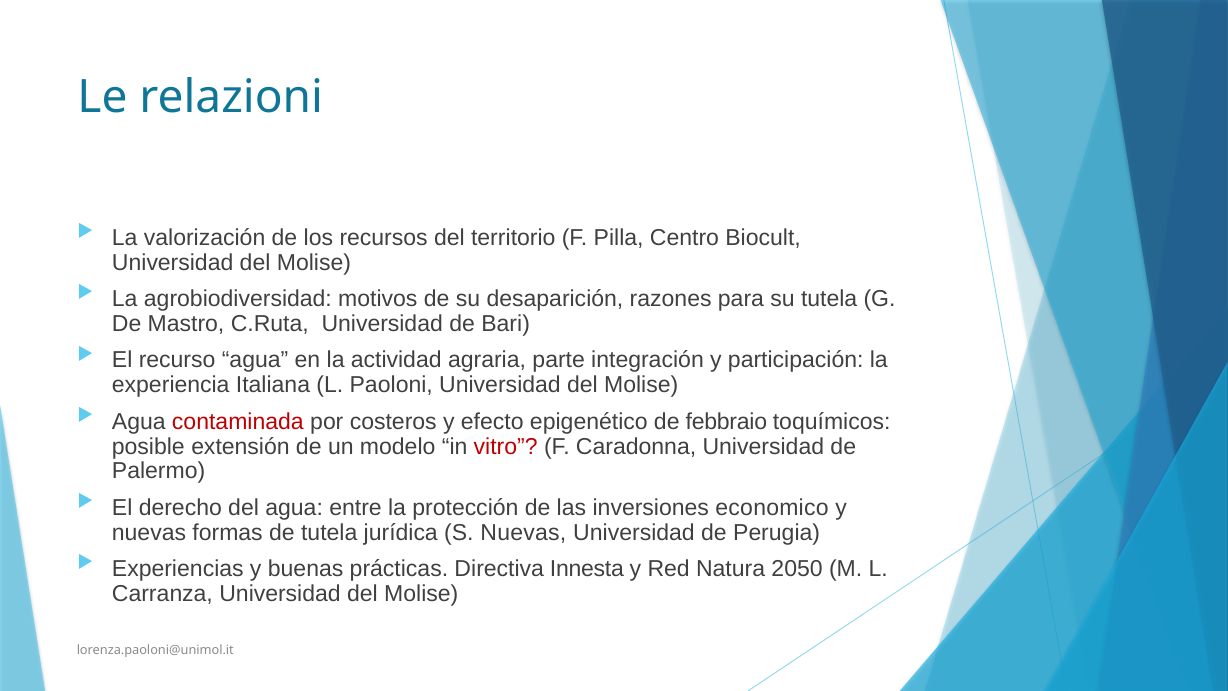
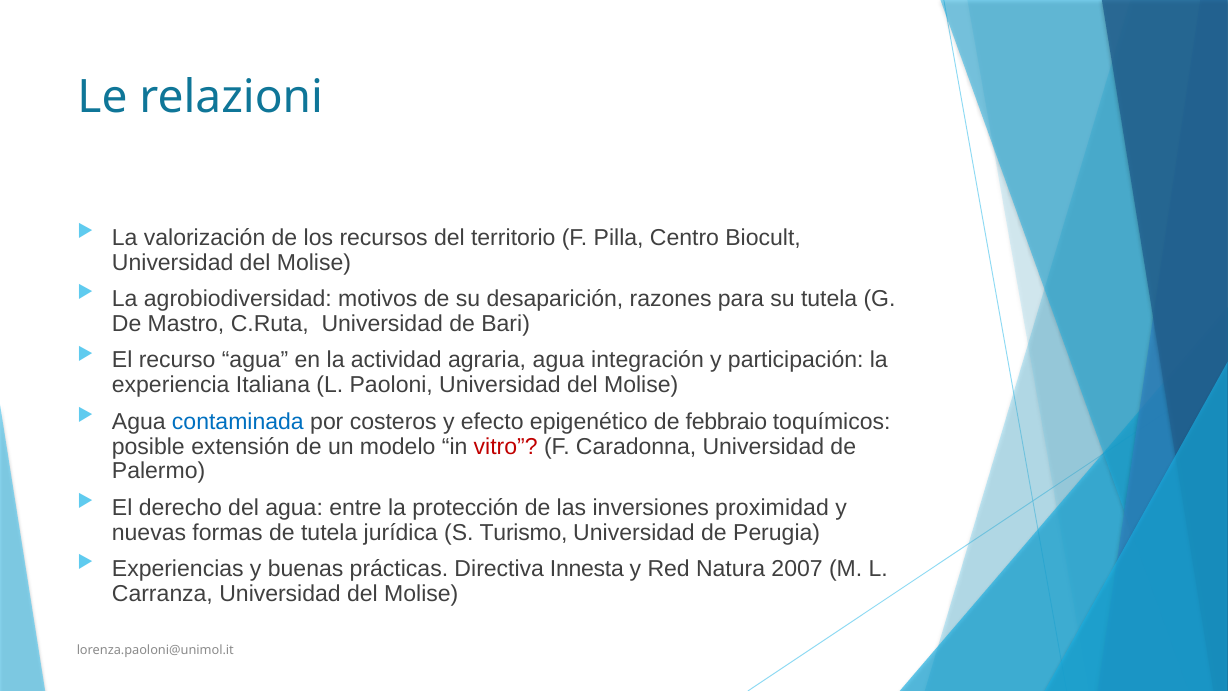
agraria parte: parte -> agua
contaminada colour: red -> blue
economico: economico -> proximidad
S Nuevas: Nuevas -> Turismo
2050: 2050 -> 2007
